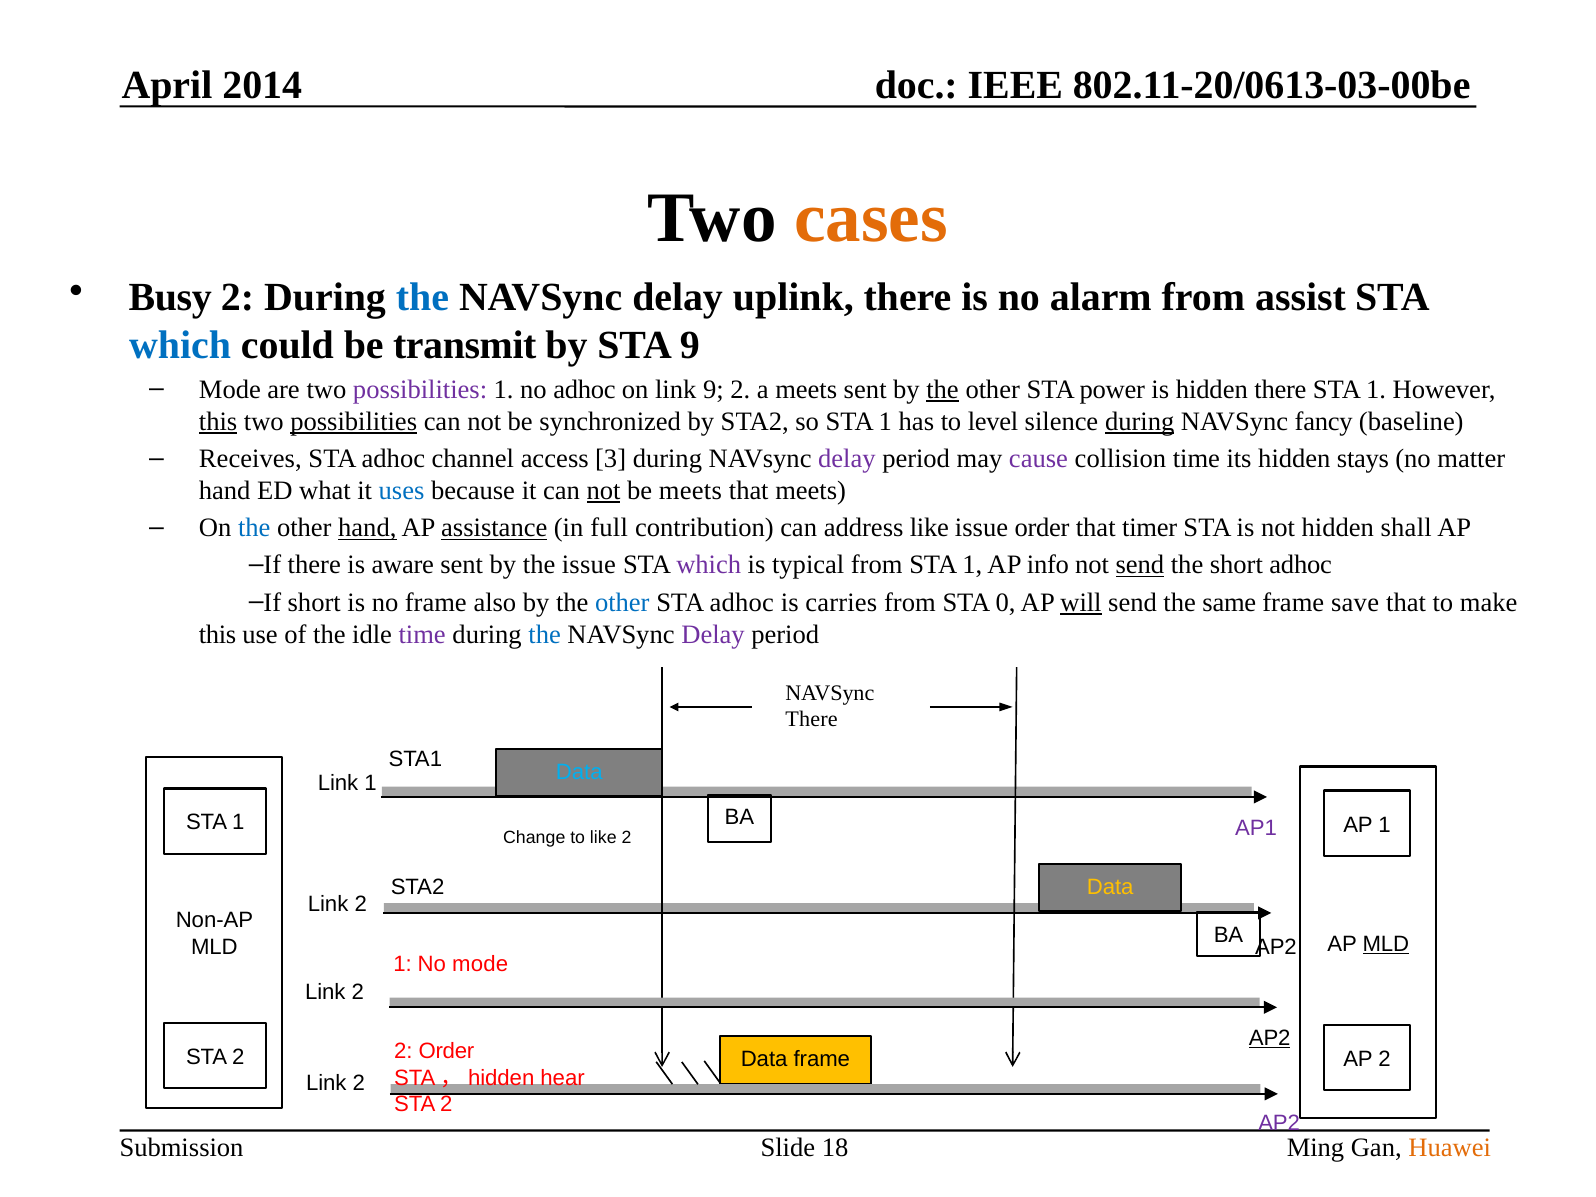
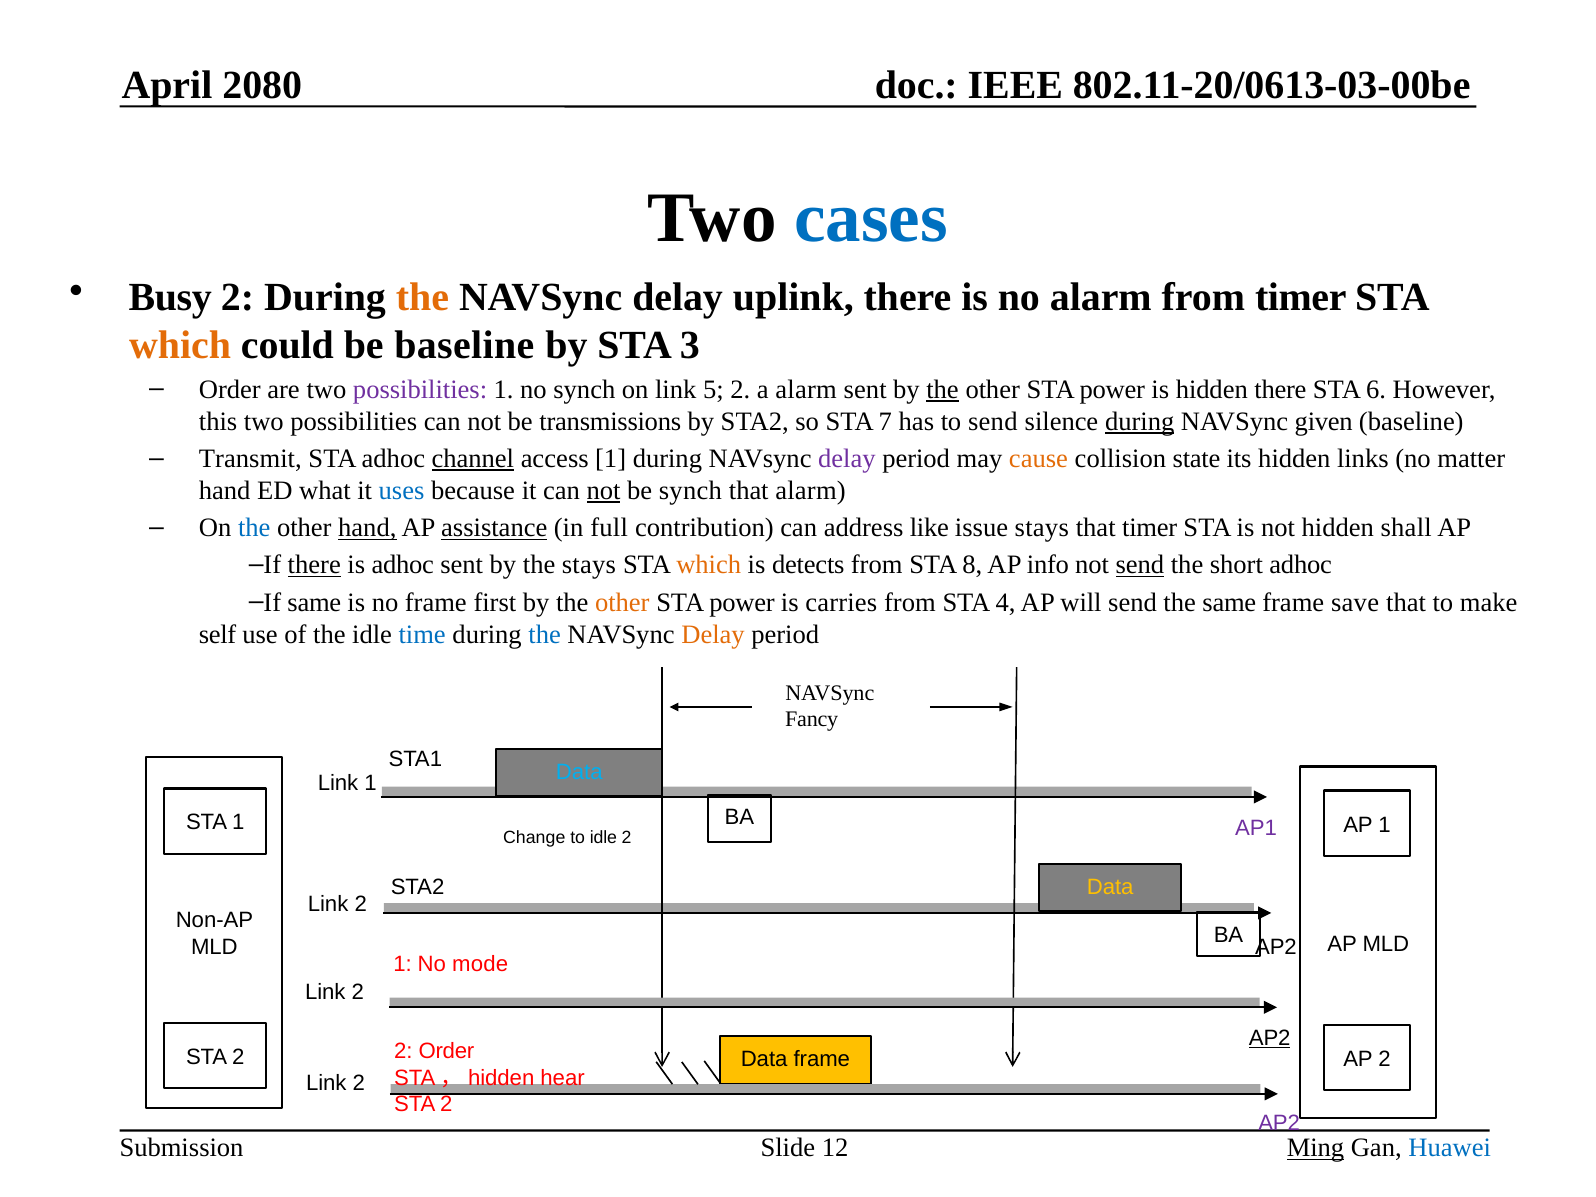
2014: 2014 -> 2080
cases colour: orange -> blue
the at (423, 297) colour: blue -> orange
from assist: assist -> timer
which at (180, 345) colour: blue -> orange
be transmit: transmit -> baseline
STA 9: 9 -> 3
Mode at (230, 390): Mode -> Order
no adhoc: adhoc -> synch
link 9: 9 -> 5
a meets: meets -> alarm
1 at (1376, 390): 1 -> 6
this at (218, 422) underline: present -> none
possibilities at (354, 422) underline: present -> none
synchronized: synchronized -> transmissions
so STA 1: 1 -> 7
to level: level -> send
fancy: fancy -> given
Receives: Receives -> Transmit
channel underline: none -> present
access 3: 3 -> 1
cause colour: purple -> orange
collision time: time -> state
stays: stays -> links
be meets: meets -> synch
that meets: meets -> alarm
issue order: order -> stays
there at (314, 565) underline: none -> present
is aware: aware -> adhoc
the issue: issue -> stays
which at (709, 565) colour: purple -> orange
typical: typical -> detects
from STA 1: 1 -> 8
If short: short -> same
also: also -> first
other at (622, 602) colour: blue -> orange
adhoc at (742, 602): adhoc -> power
0: 0 -> 4
will underline: present -> none
this at (218, 634): this -> self
time at (422, 634) colour: purple -> blue
Delay at (713, 634) colour: purple -> orange
There at (811, 719): There -> Fancy
to like: like -> idle
MLD at (1386, 944) underline: present -> none
Ming underline: none -> present
Huawei colour: orange -> blue
18: 18 -> 12
